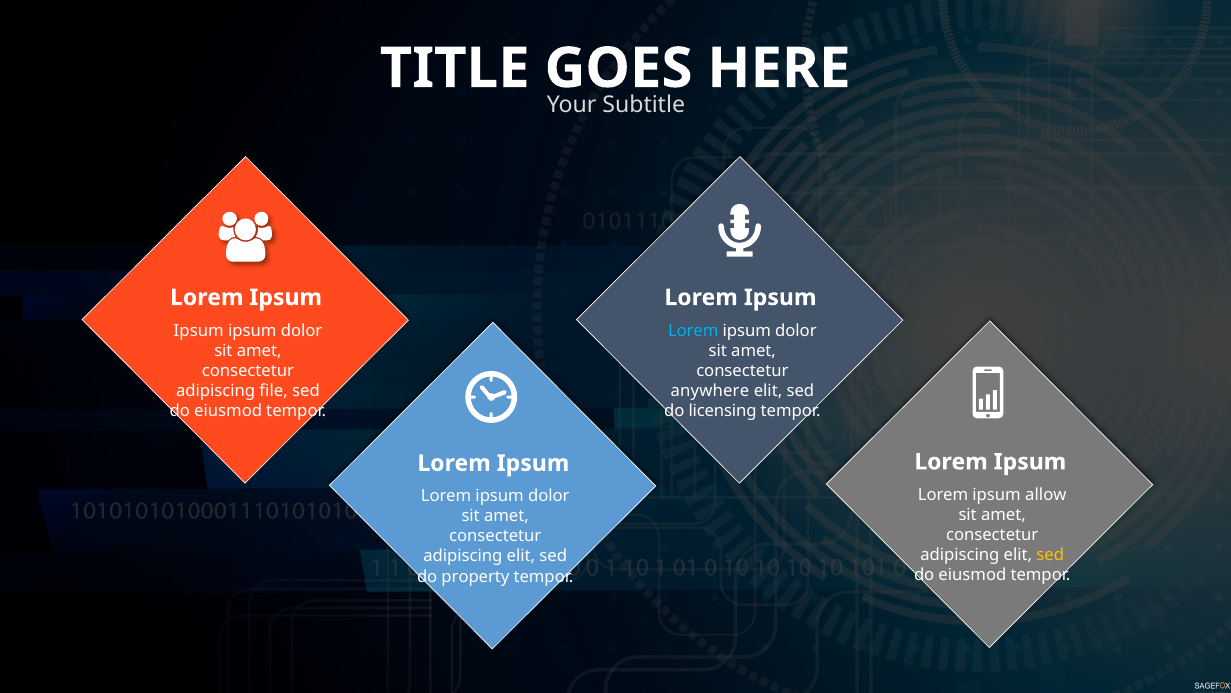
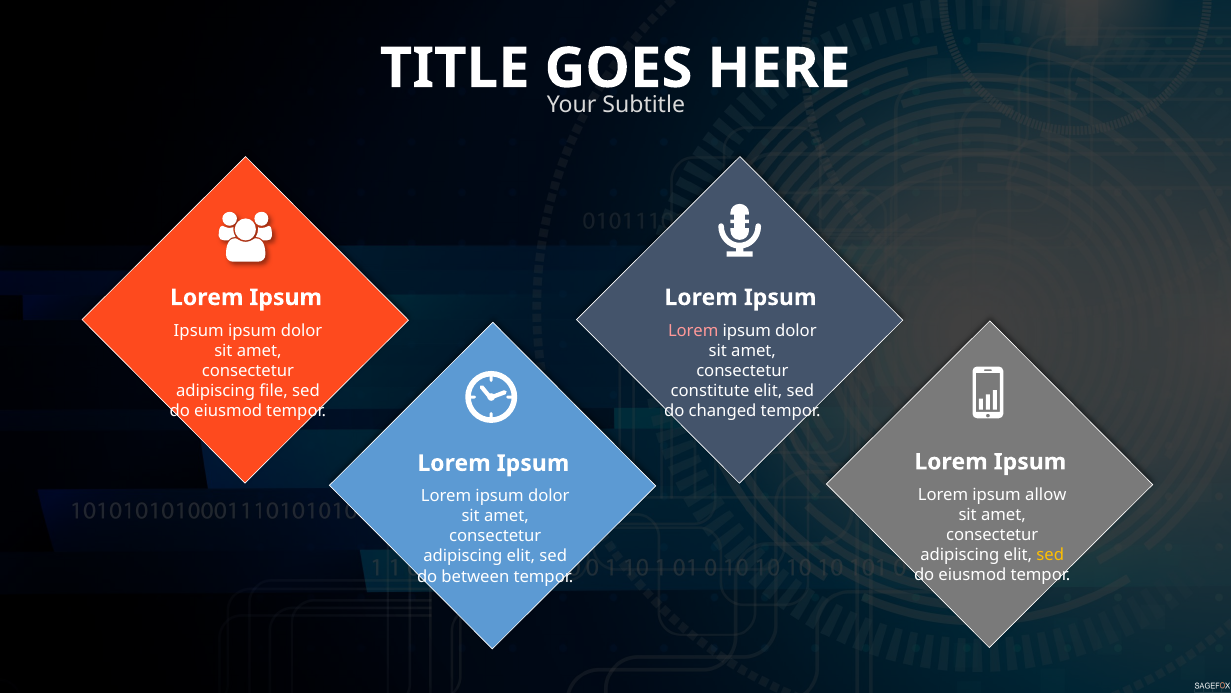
Lorem at (693, 330) colour: light blue -> pink
anywhere: anywhere -> constitute
licensing: licensing -> changed
property: property -> between
